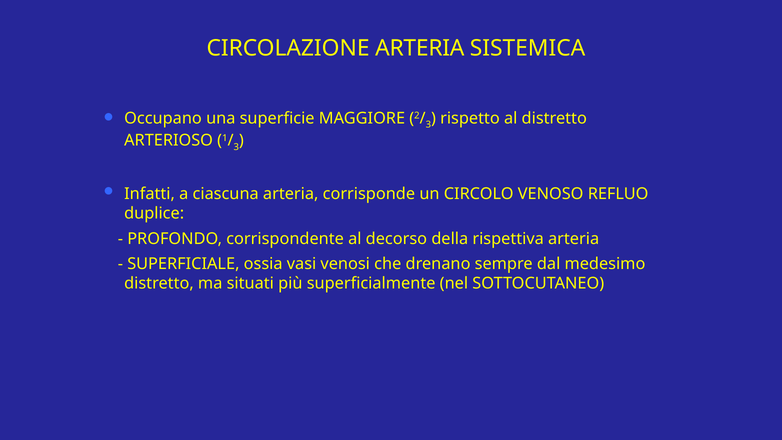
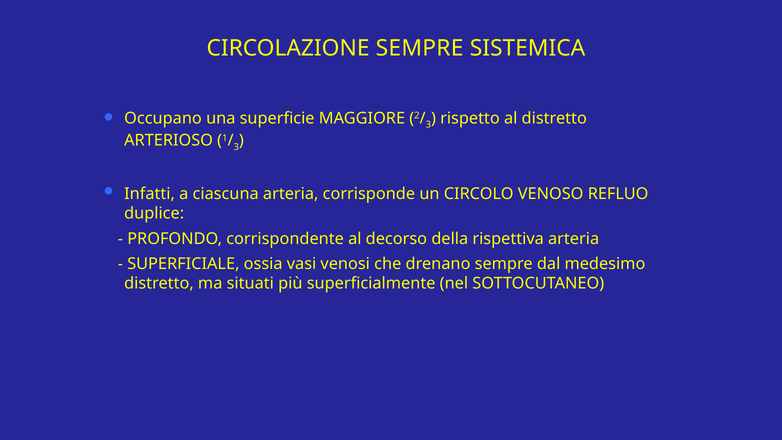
CIRCOLAZIONE ARTERIA: ARTERIA -> SEMPRE
